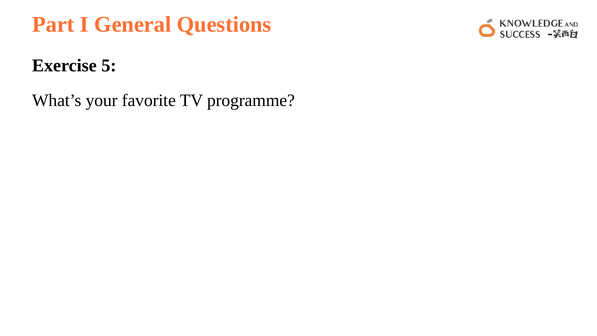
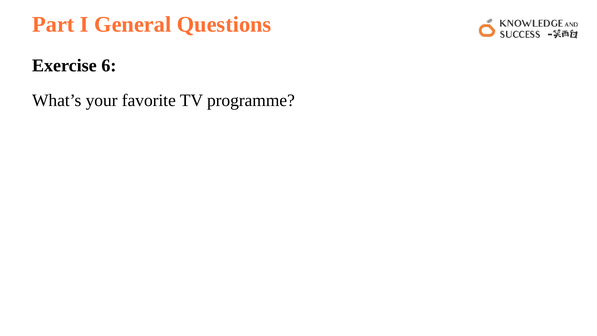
5: 5 -> 6
